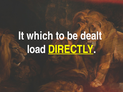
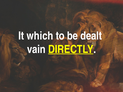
load: load -> vain
